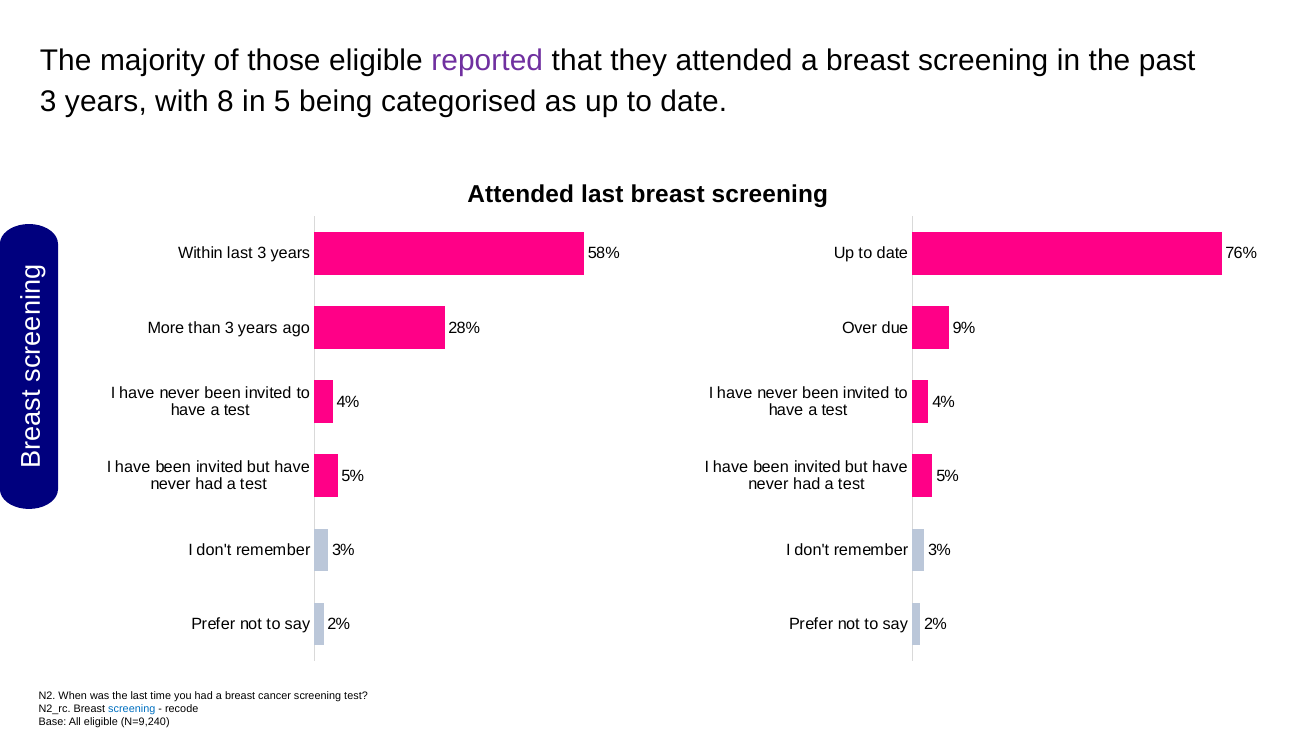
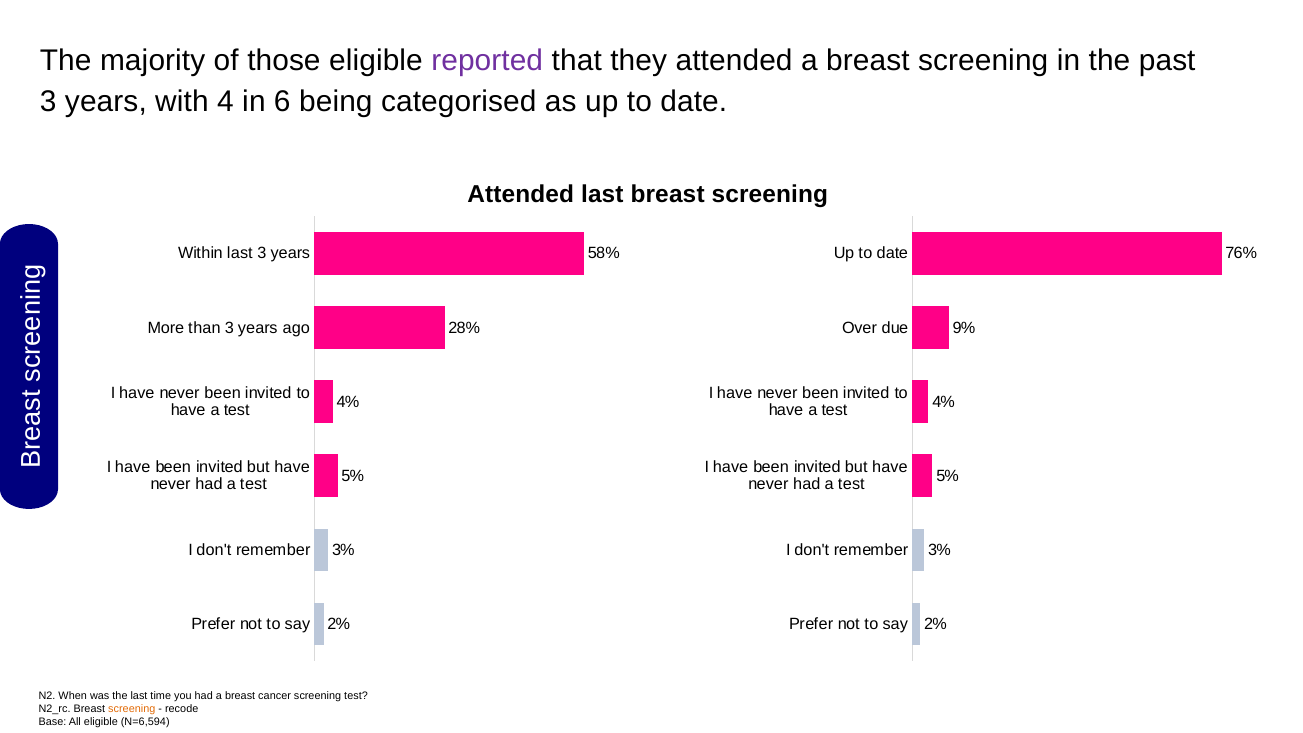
8: 8 -> 4
5: 5 -> 6
screening at (132, 709) colour: blue -> orange
N=9,240: N=9,240 -> N=6,594
